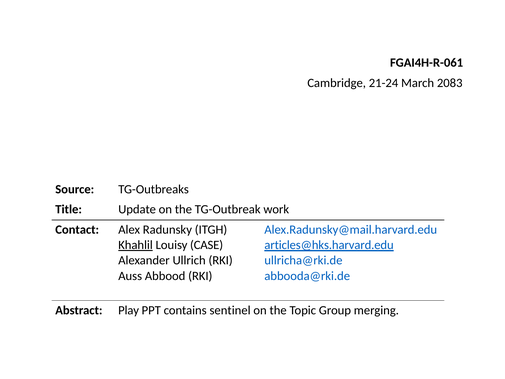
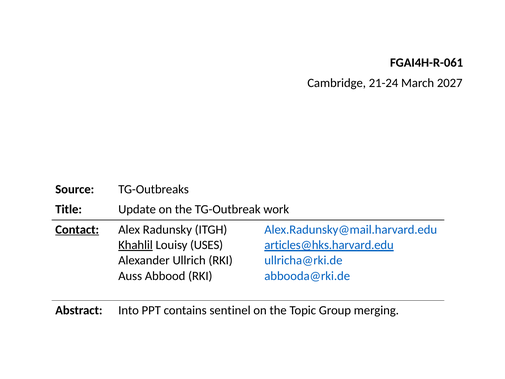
2083: 2083 -> 2027
Contact underline: none -> present
CASE: CASE -> USES
Play: Play -> Into
